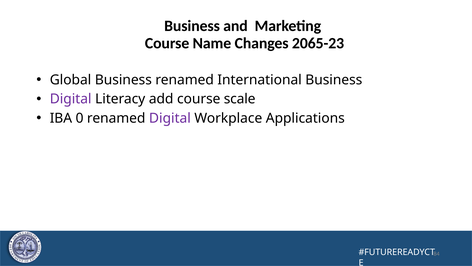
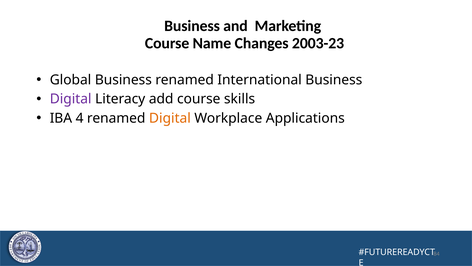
2065-23: 2065-23 -> 2003-23
scale: scale -> skills
0: 0 -> 4
Digital at (170, 118) colour: purple -> orange
